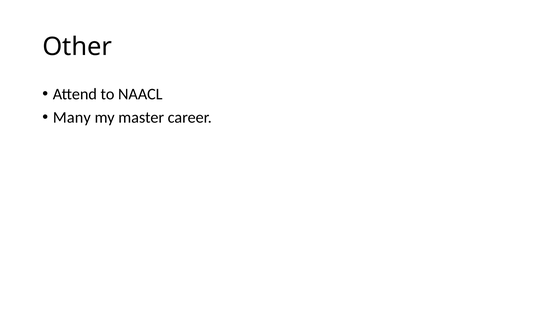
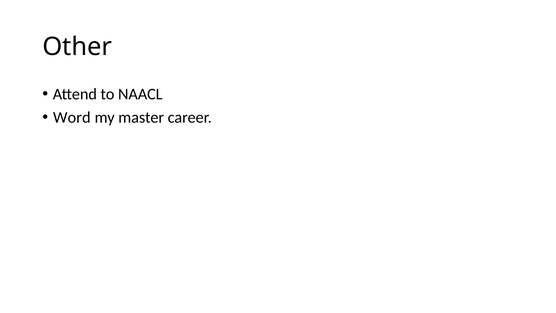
Many: Many -> Word
